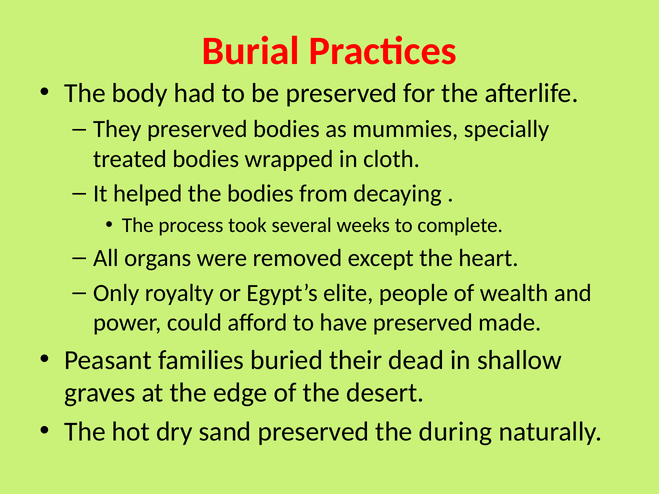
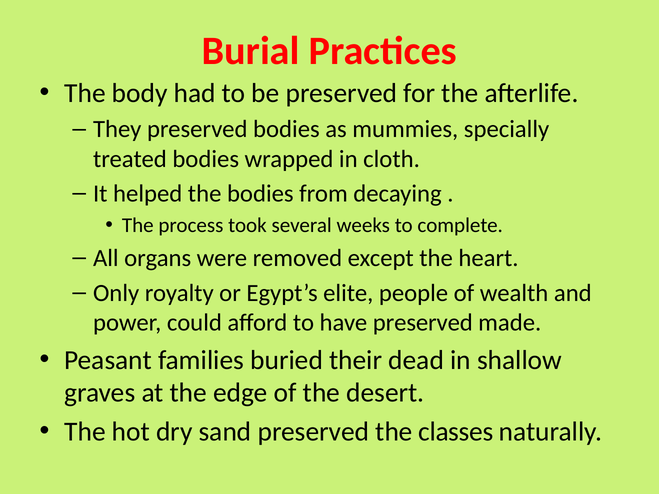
during: during -> classes
